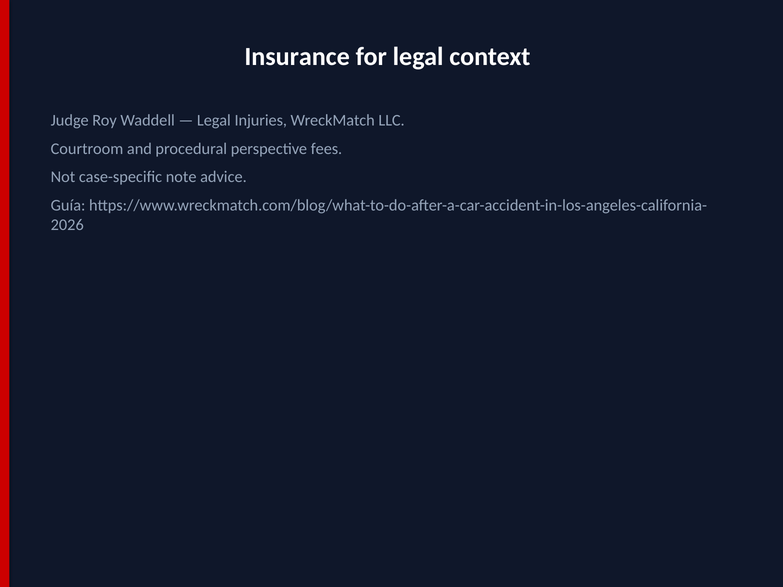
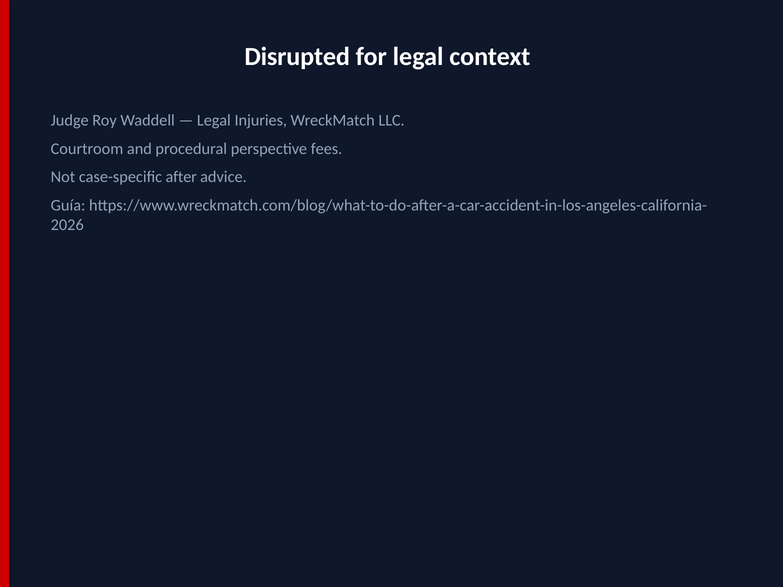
Insurance: Insurance -> Disrupted
note: note -> after
